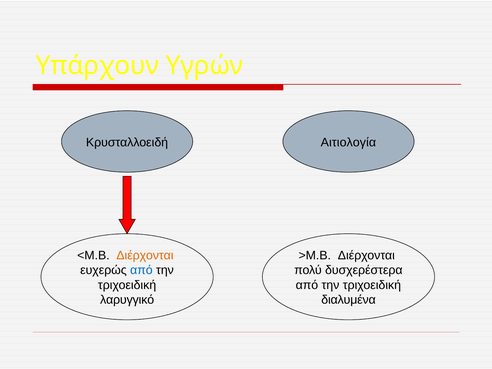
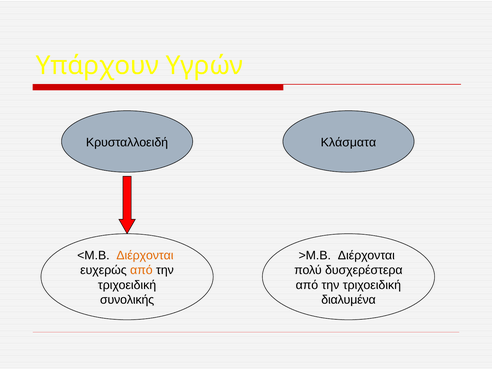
Αιτιολογία: Αιτιολογία -> Κλάσματα
από at (141, 270) colour: blue -> orange
λαρυγγικό: λαρυγγικό -> συνολικής
